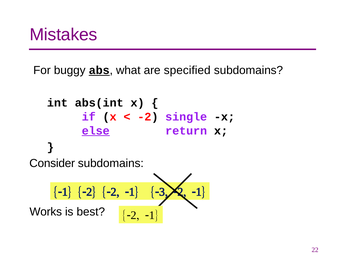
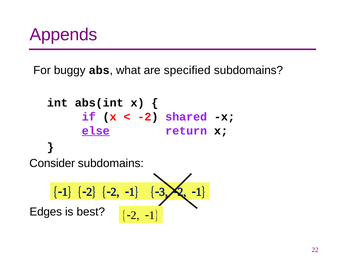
Mistakes: Mistakes -> Appends
abs underline: present -> none
single: single -> shared
Works: Works -> Edges
